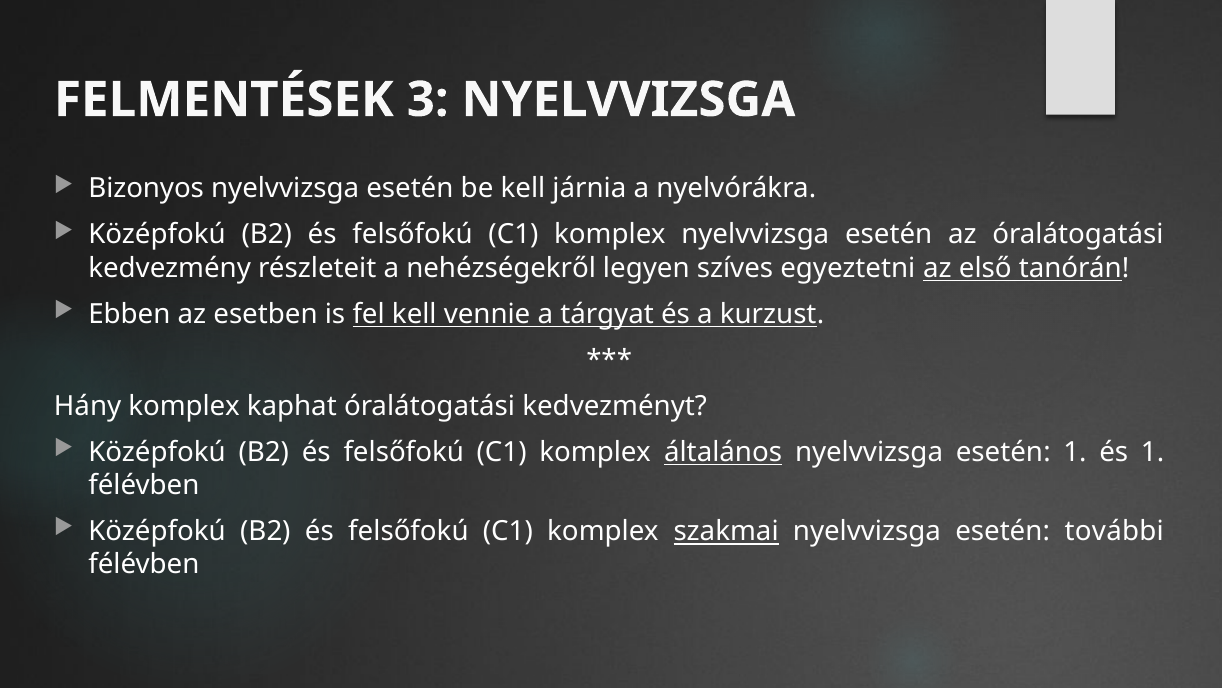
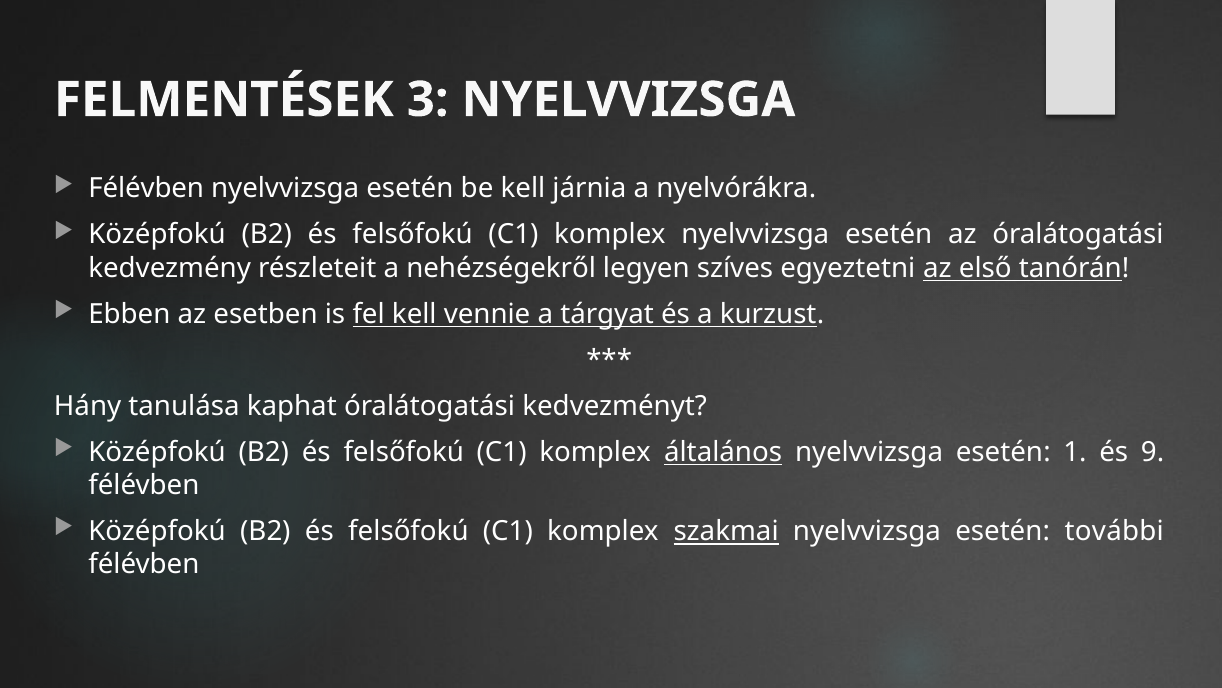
Bizonyos at (146, 189): Bizonyos -> Félévben
Hány komplex: komplex -> tanulása
és 1: 1 -> 9
